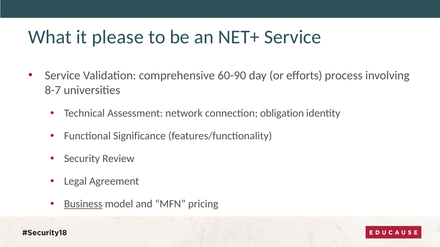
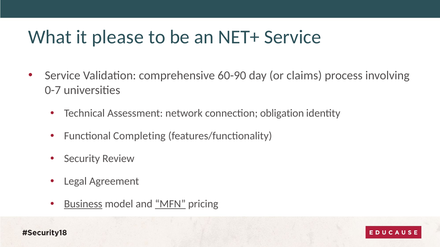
efforts: efforts -> claims
8-7: 8-7 -> 0-7
Significance: Significance -> Completing
MFN underline: none -> present
